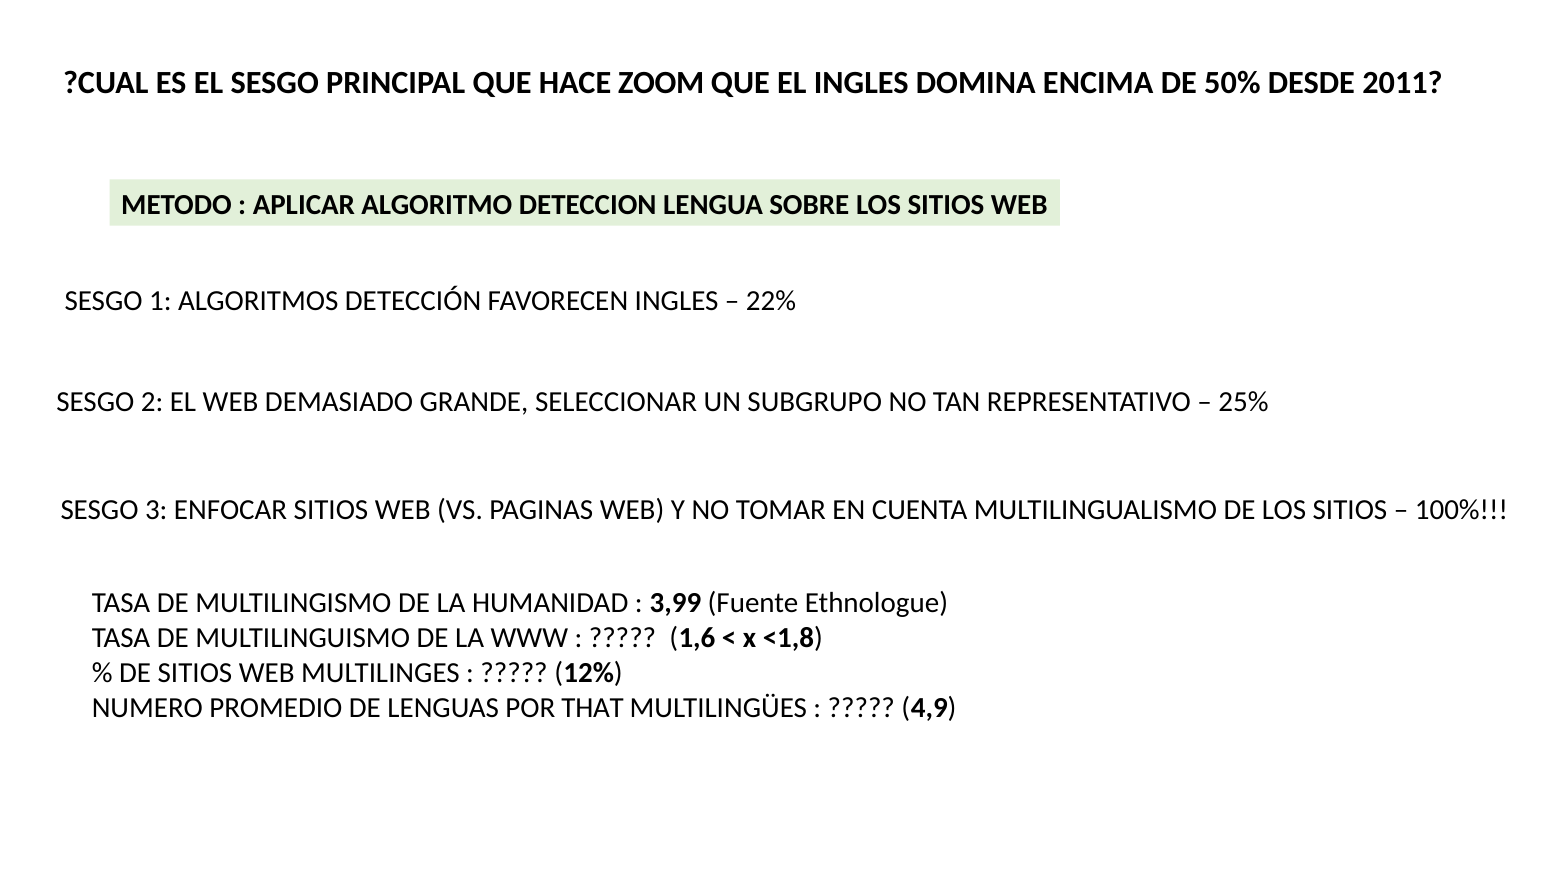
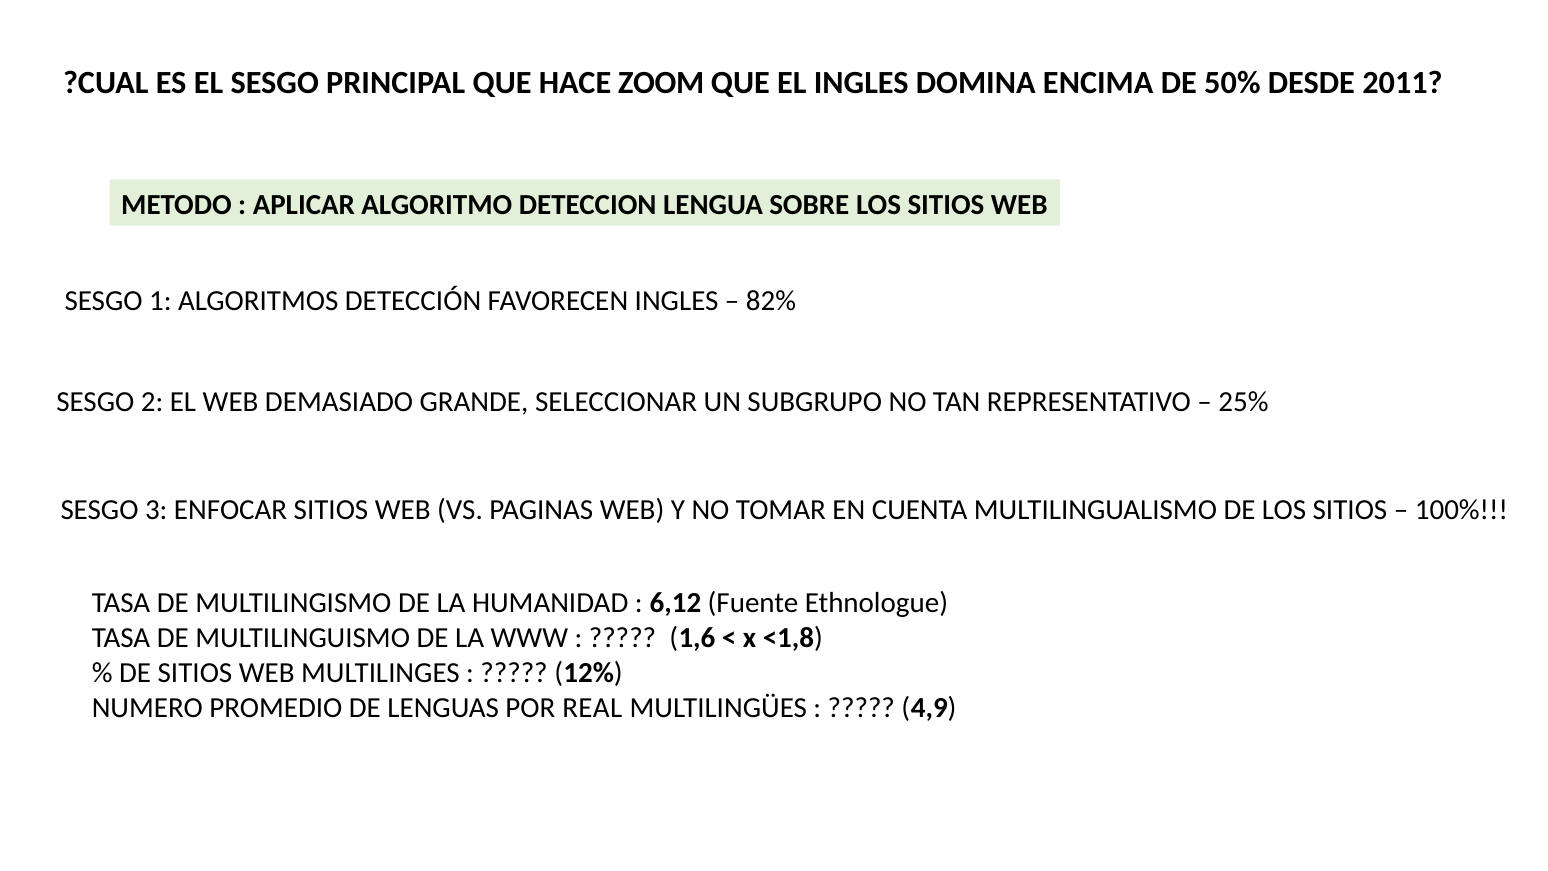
22%: 22% -> 82%
3,99: 3,99 -> 6,12
THAT: THAT -> REAL
